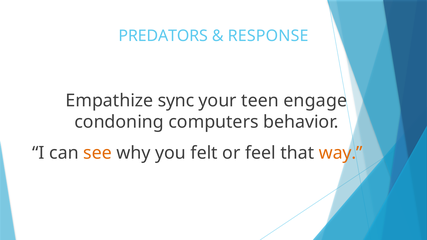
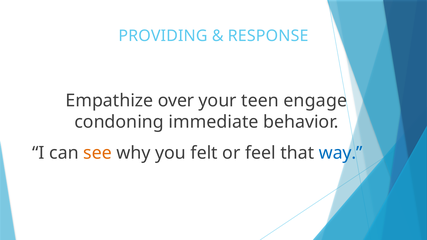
PREDATORS: PREDATORS -> PROVIDING
sync: sync -> over
computers: computers -> immediate
way colour: orange -> blue
